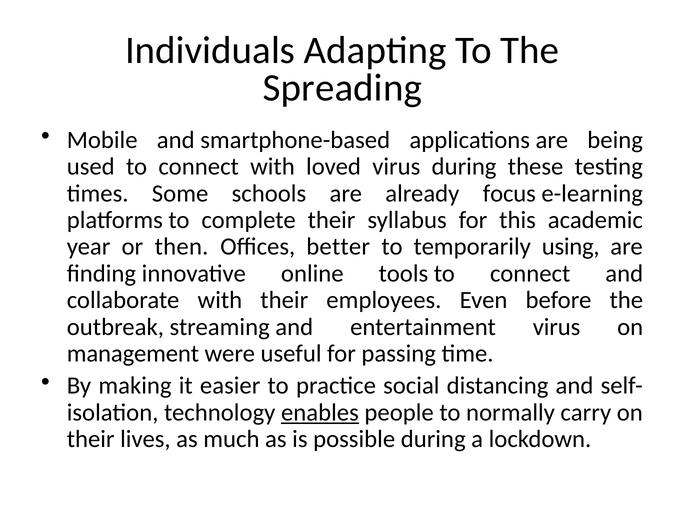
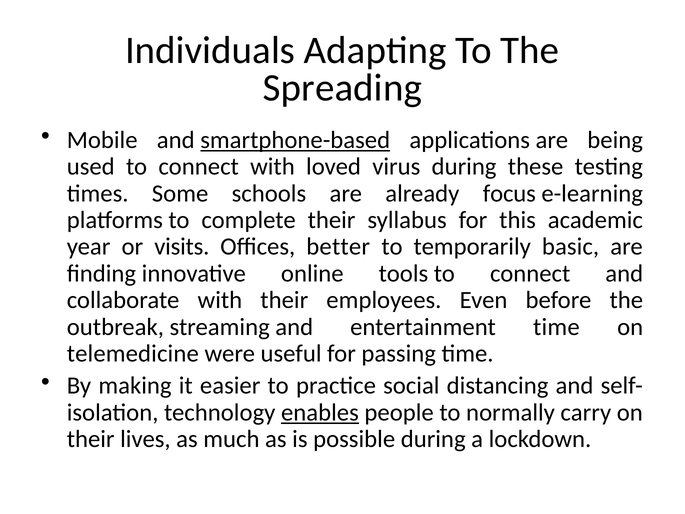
smartphone-based underline: none -> present
then: then -> visits
using: using -> basic
entertainment virus: virus -> time
management: management -> telemedicine
